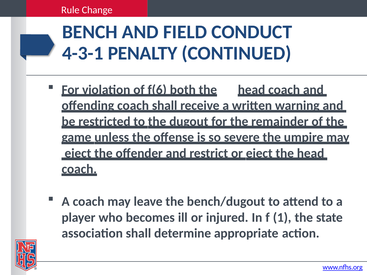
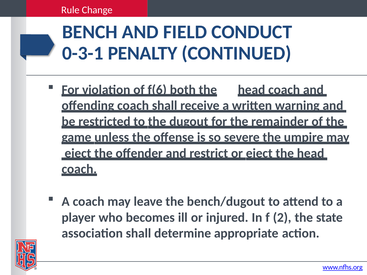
4-3-1: 4-3-1 -> 0-3-1
1: 1 -> 2
